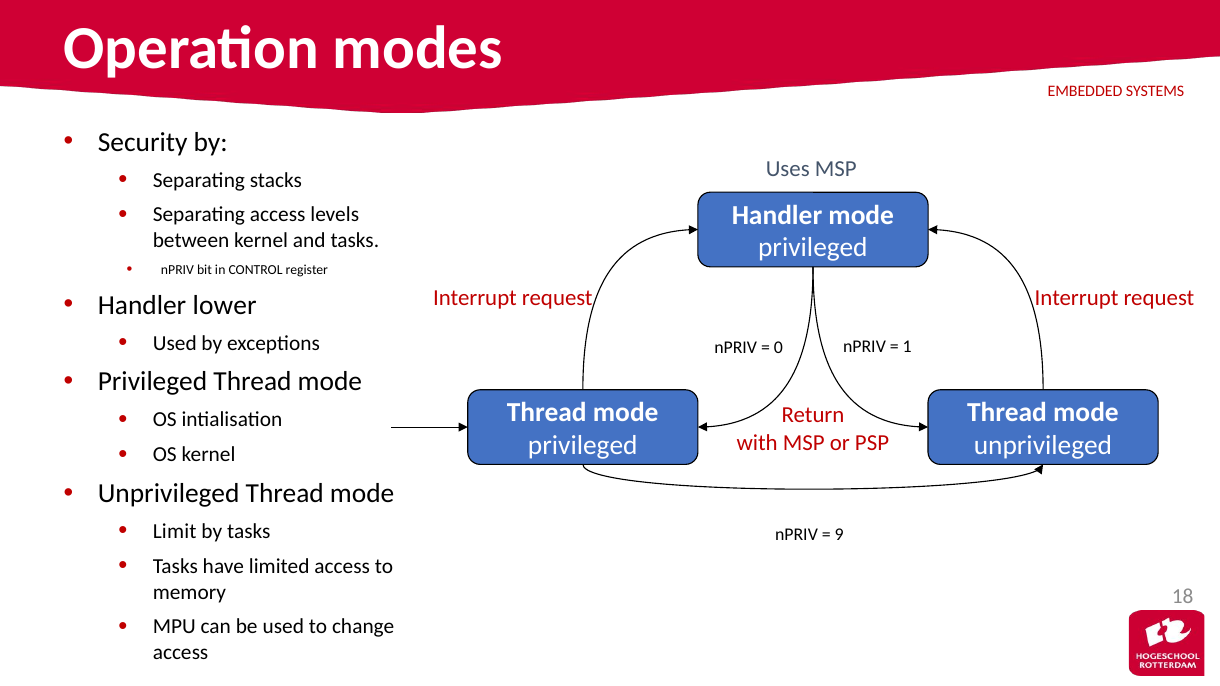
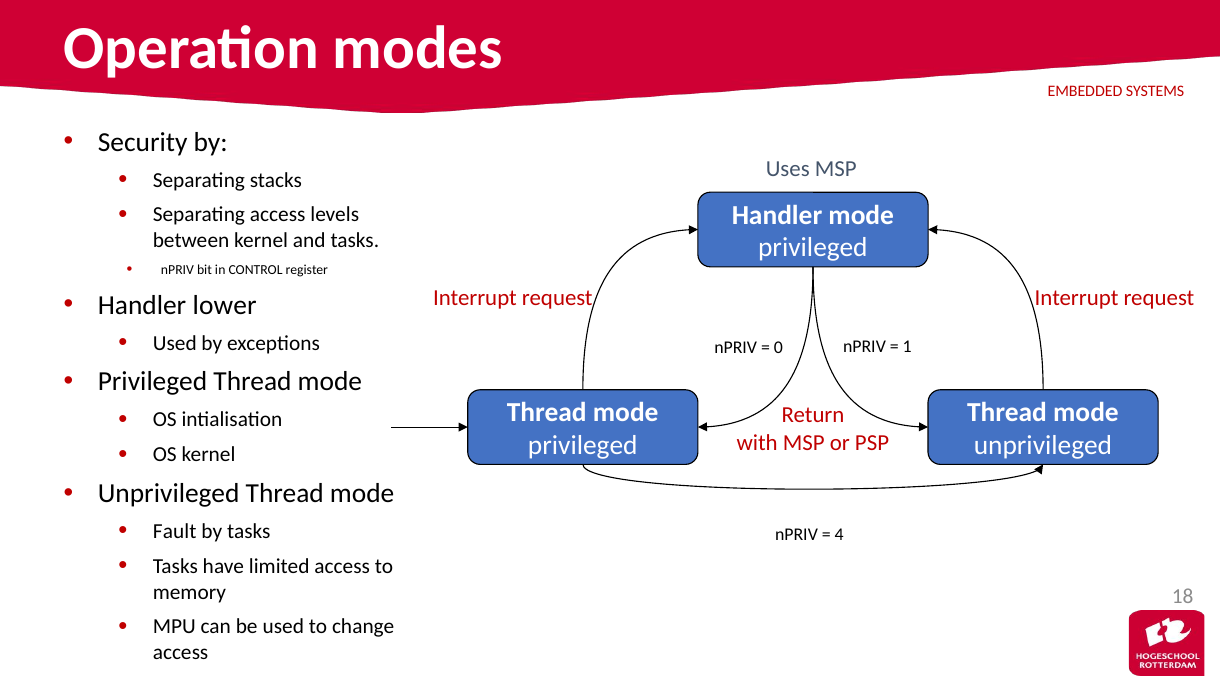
Limit: Limit -> Fault
9: 9 -> 4
